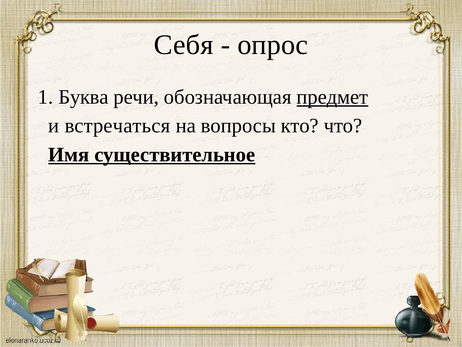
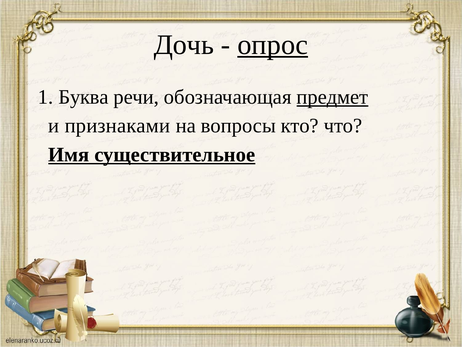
Себя: Себя -> Дочь
опрос underline: none -> present
встречаться: встречаться -> признаками
